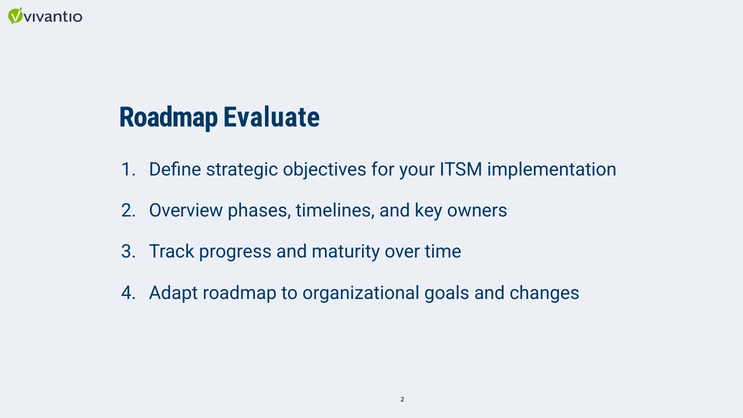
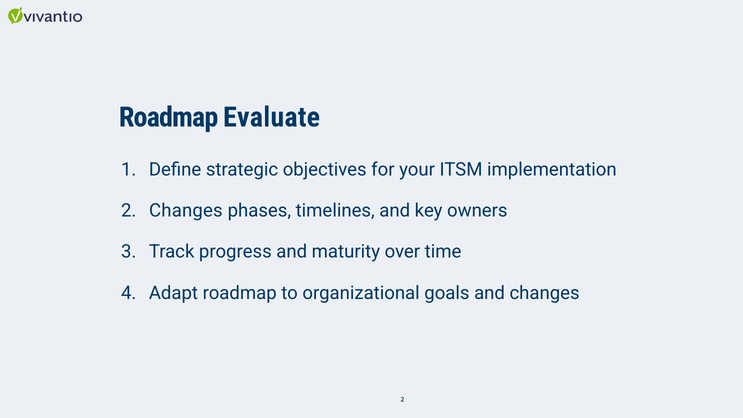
Overview at (186, 211): Overview -> Changes
